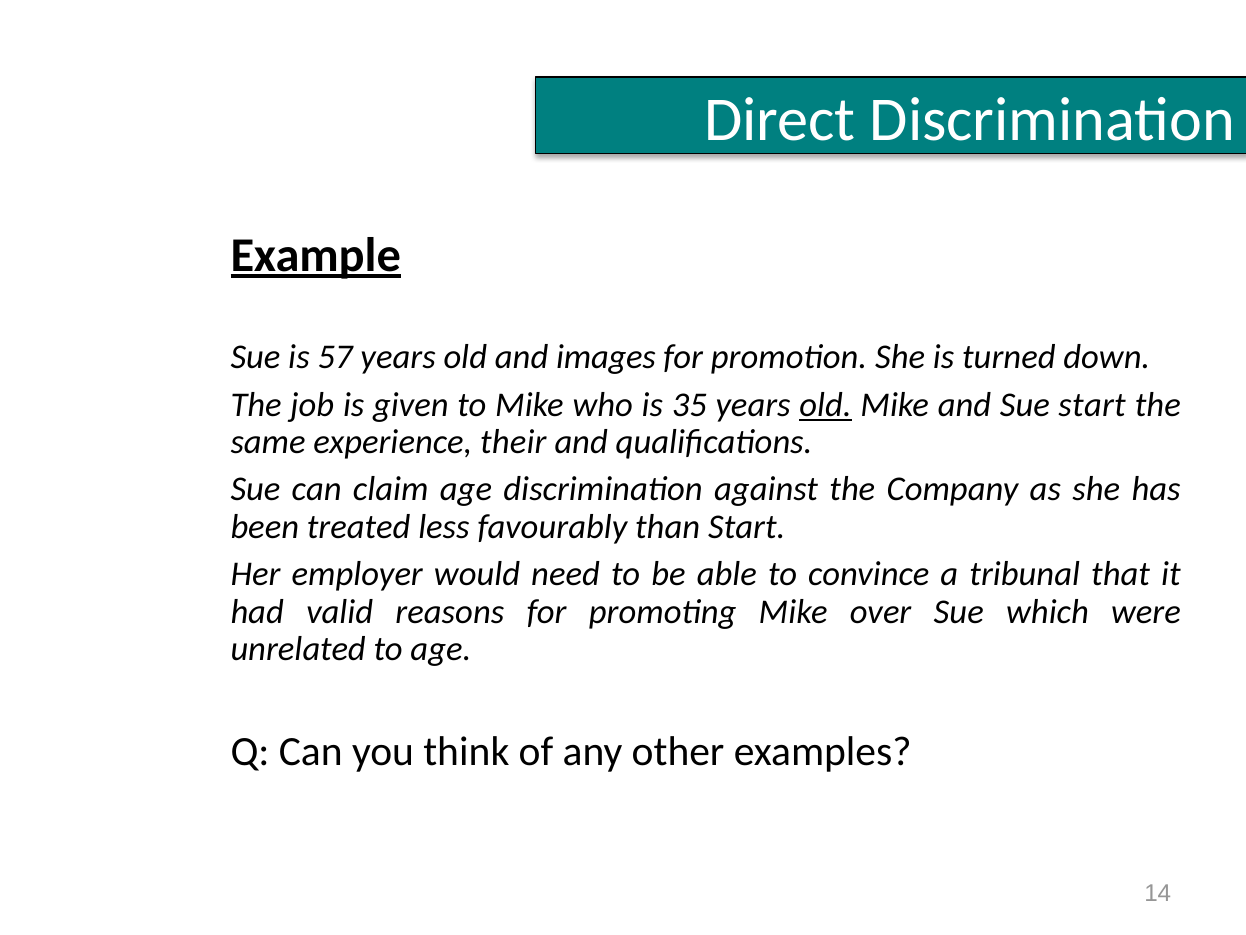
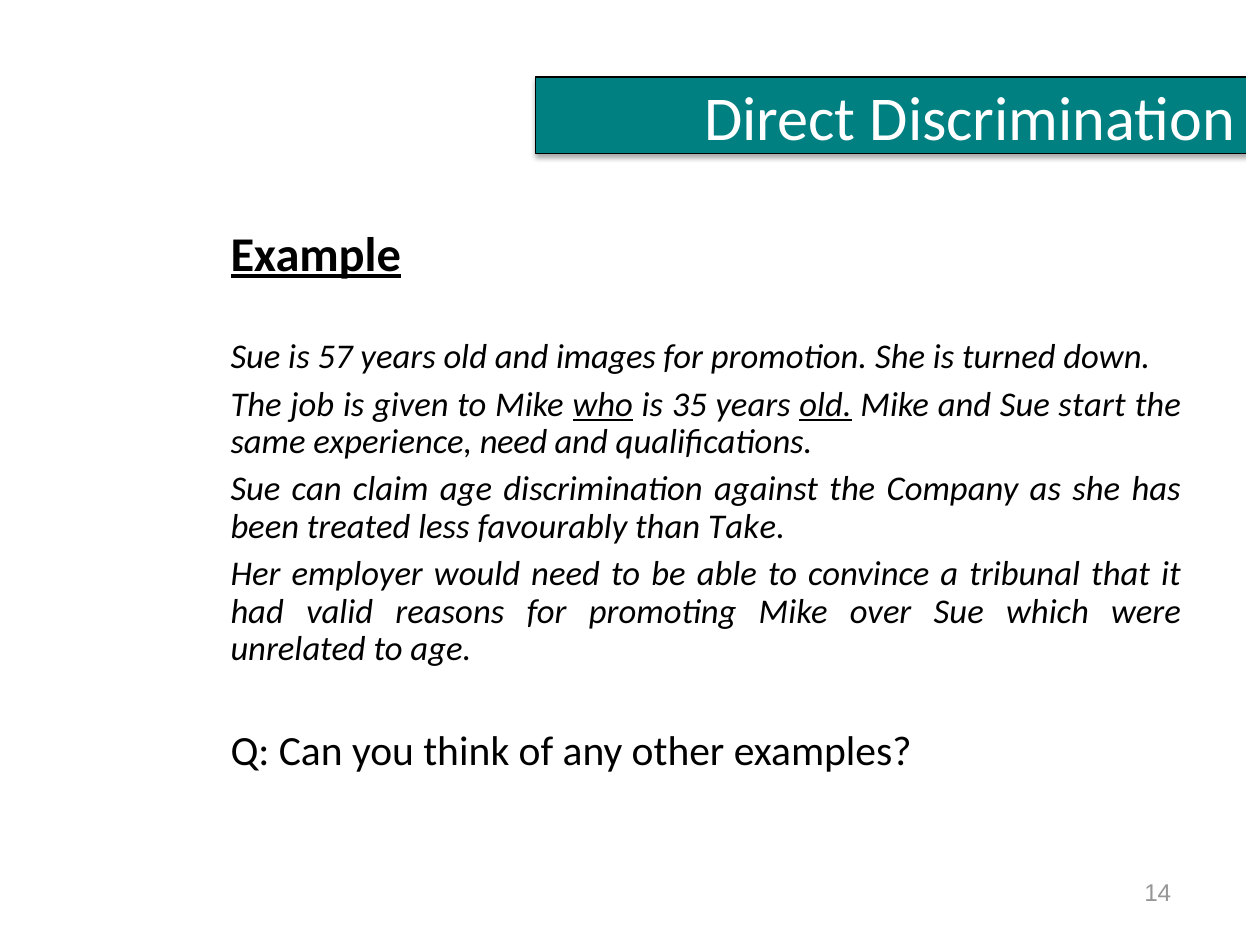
who underline: none -> present
experience their: their -> need
than Start: Start -> Take
